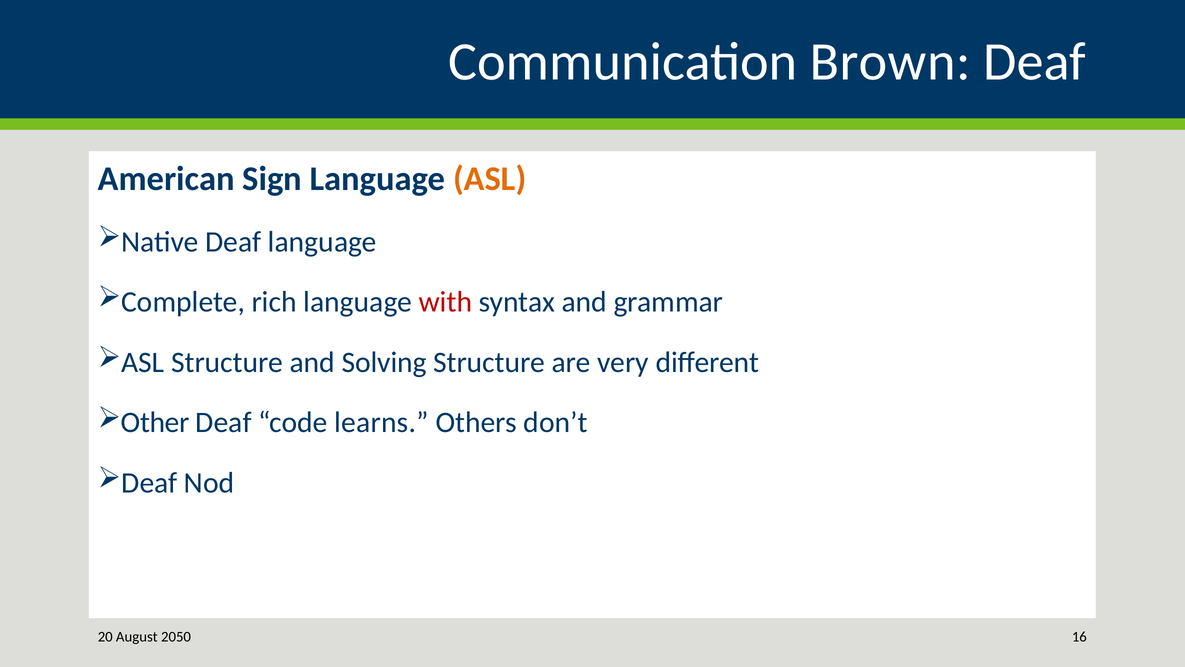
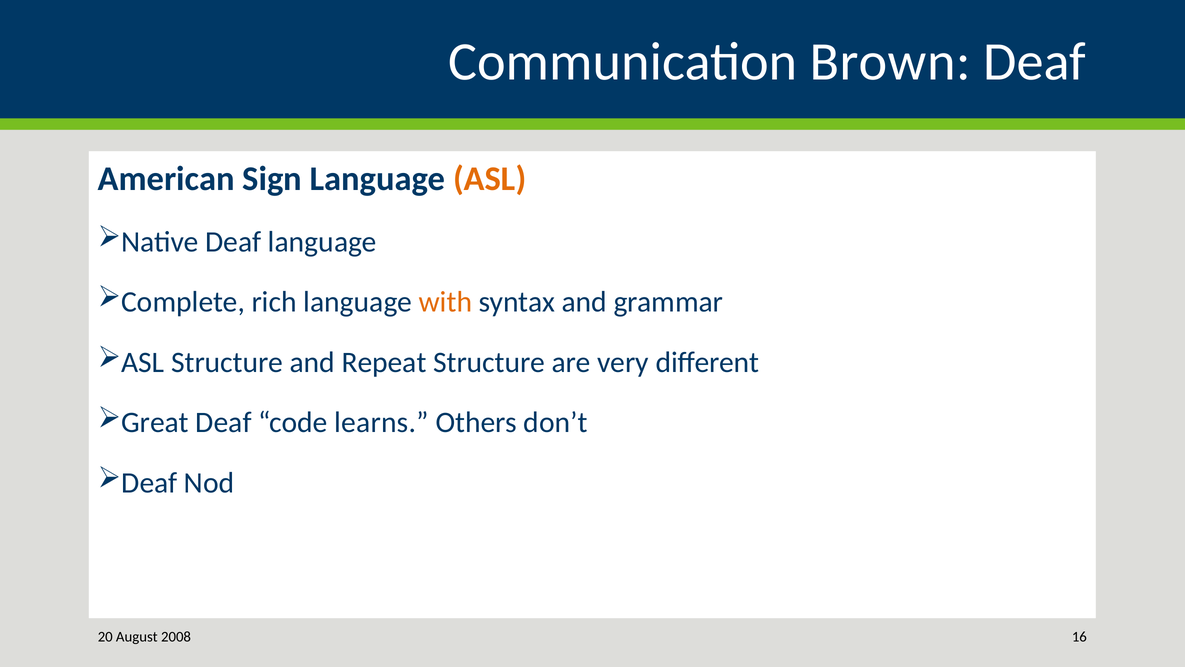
with colour: red -> orange
Solving: Solving -> Repeat
Other: Other -> Great
2050: 2050 -> 2008
